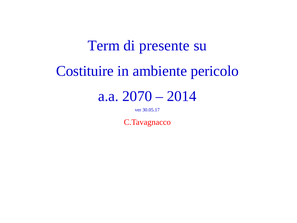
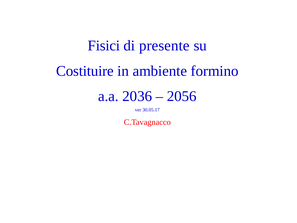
Term: Term -> Fisici
pericolo: pericolo -> formino
2070: 2070 -> 2036
2014: 2014 -> 2056
